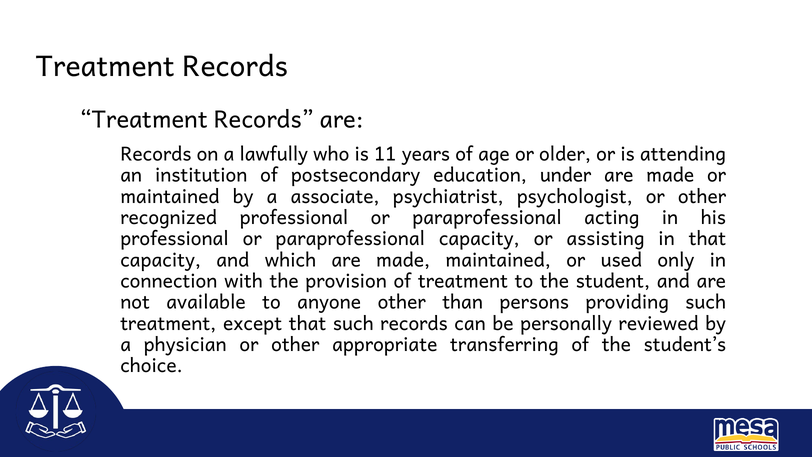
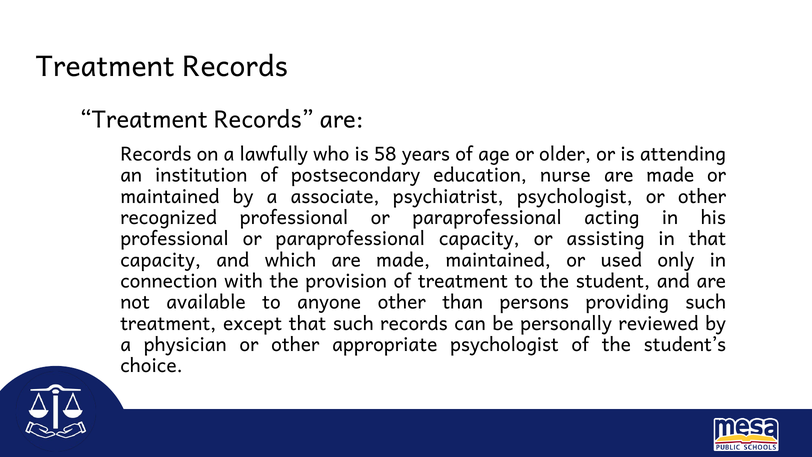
11: 11 -> 58
under: under -> nurse
appropriate transferring: transferring -> psychologist
